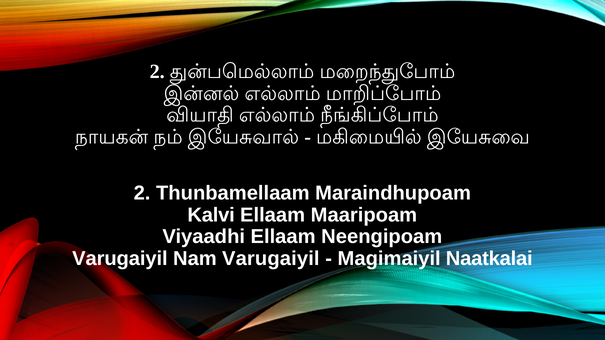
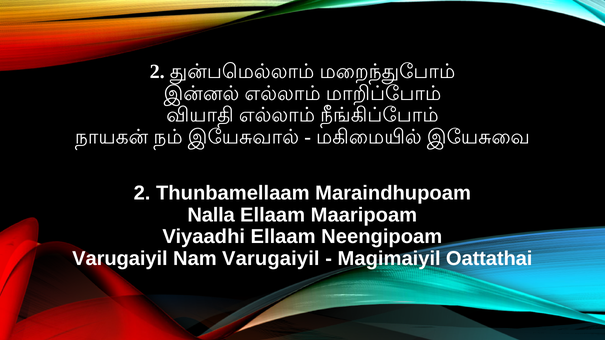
Kalvi: Kalvi -> Nalla
Naatkalai: Naatkalai -> Oattathai
